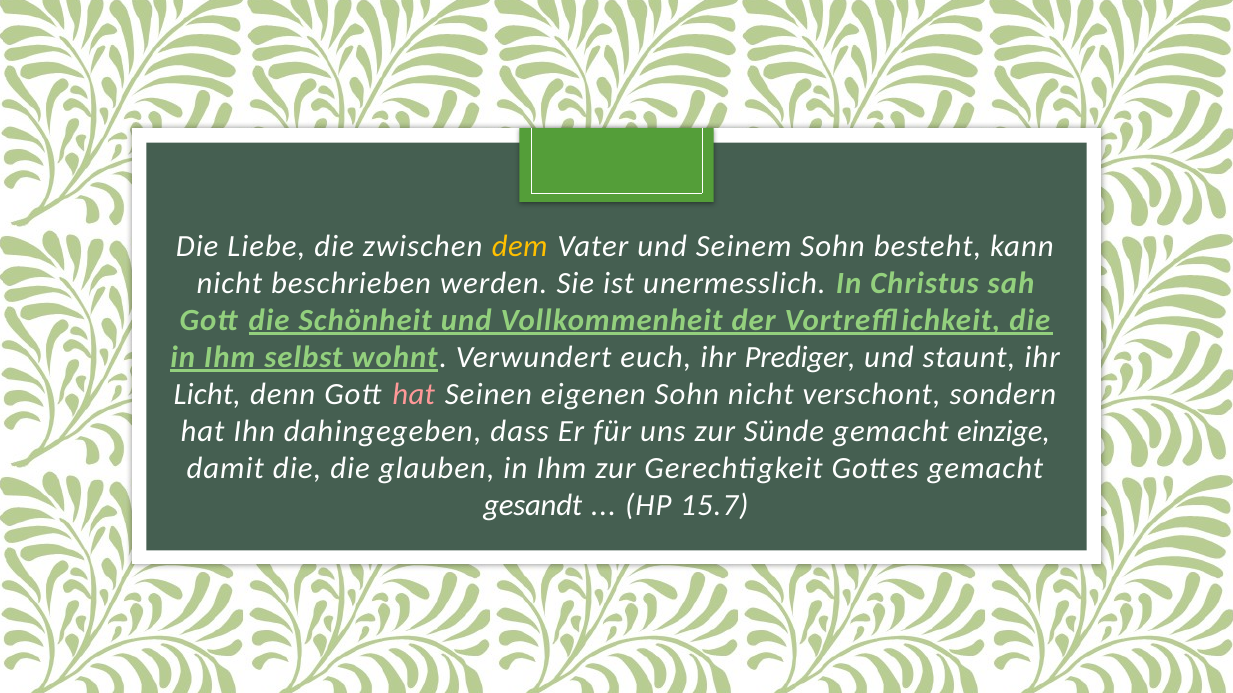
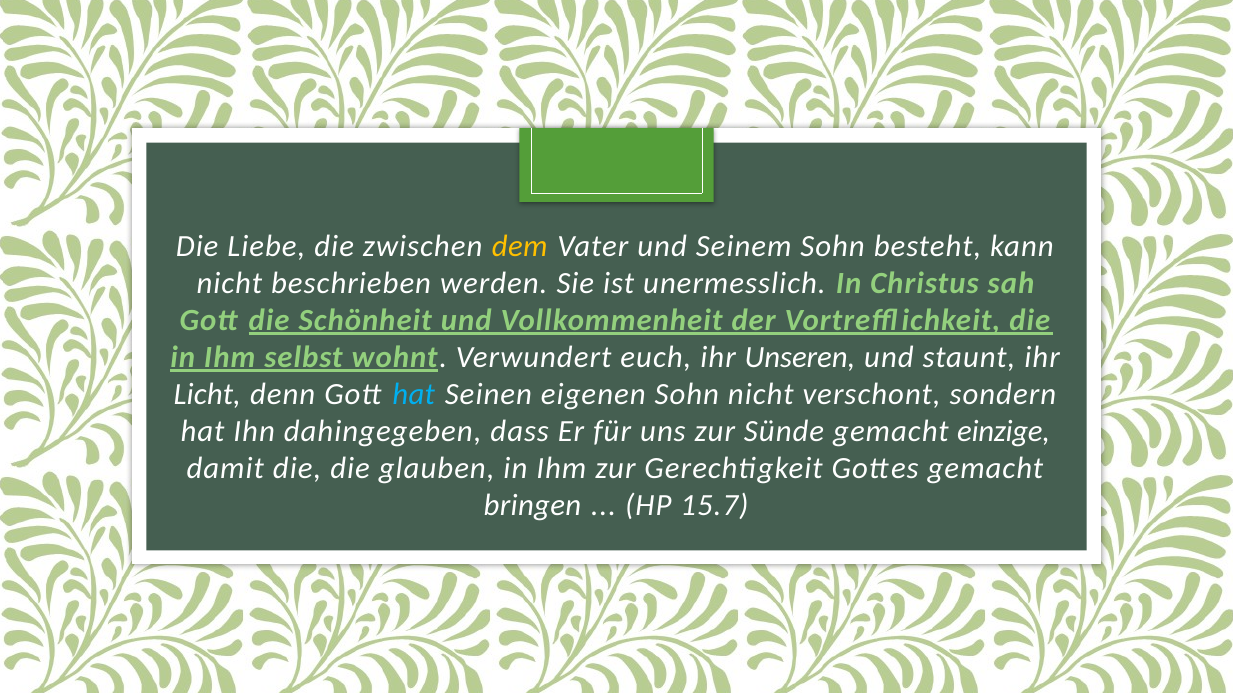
Prediger: Prediger -> Unseren
hat at (414, 395) colour: pink -> light blue
gesandt: gesandt -> bringen
